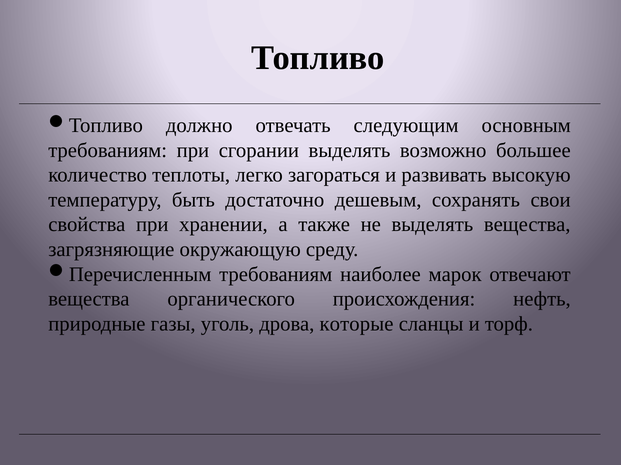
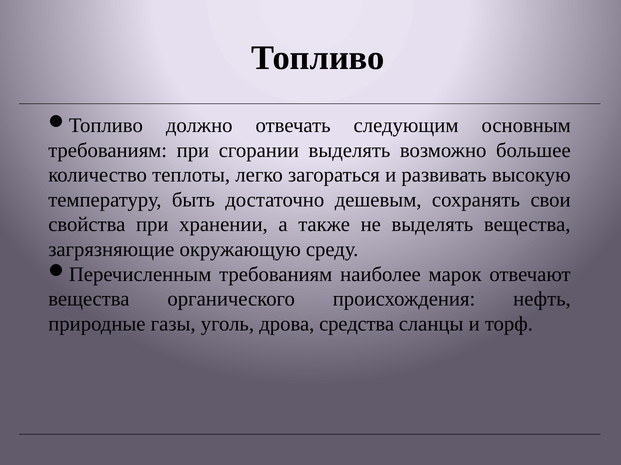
которые: которые -> средства
